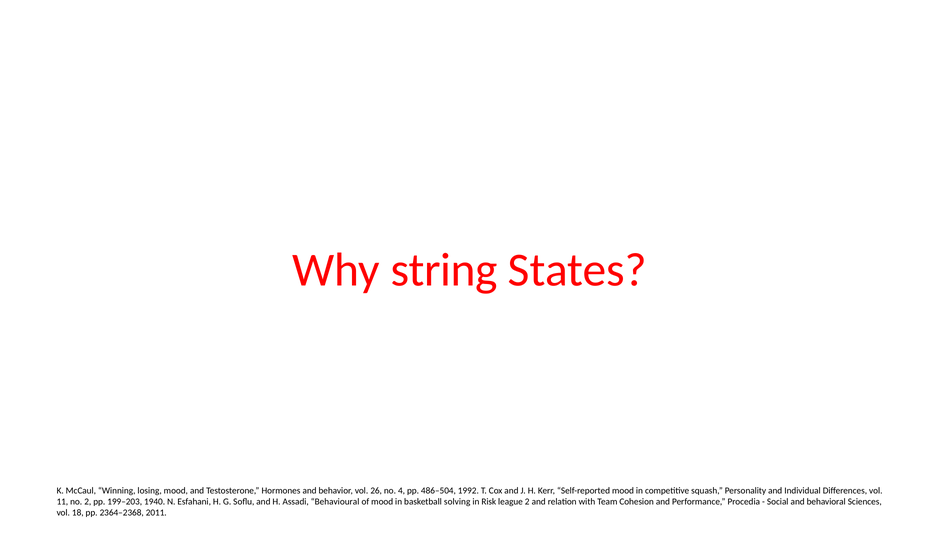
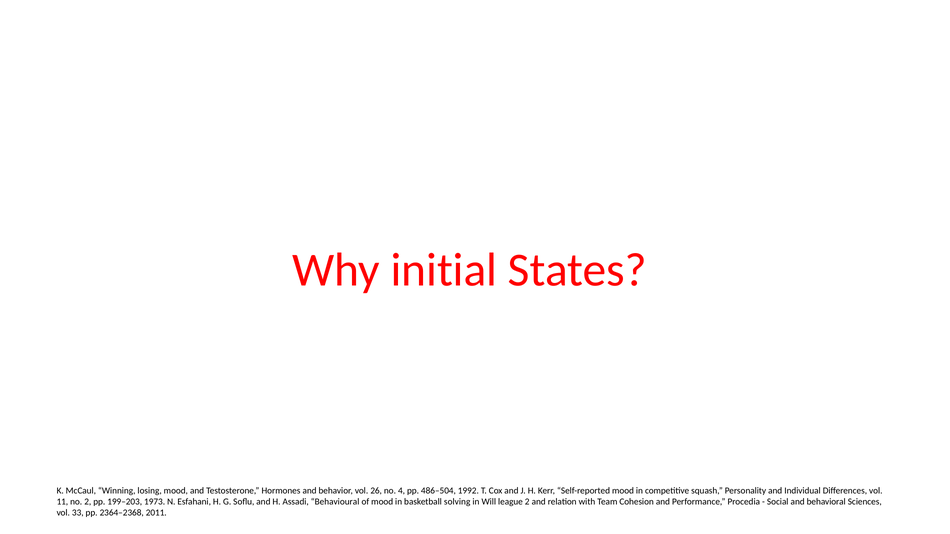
string: string -> initial
1940: 1940 -> 1973
Risk: Risk -> Will
18: 18 -> 33
